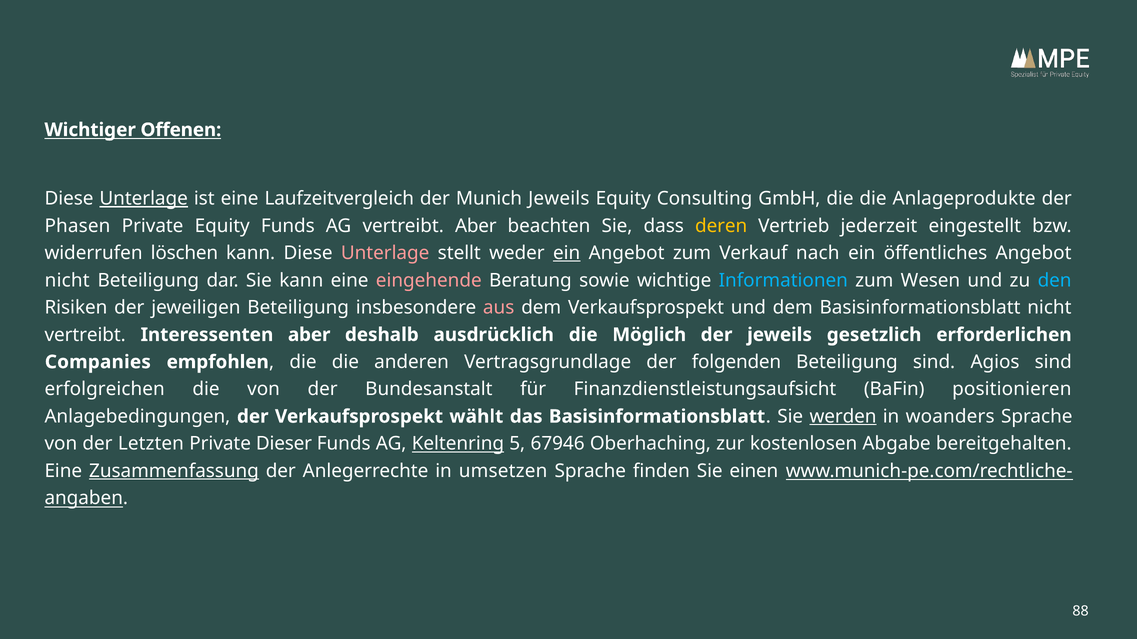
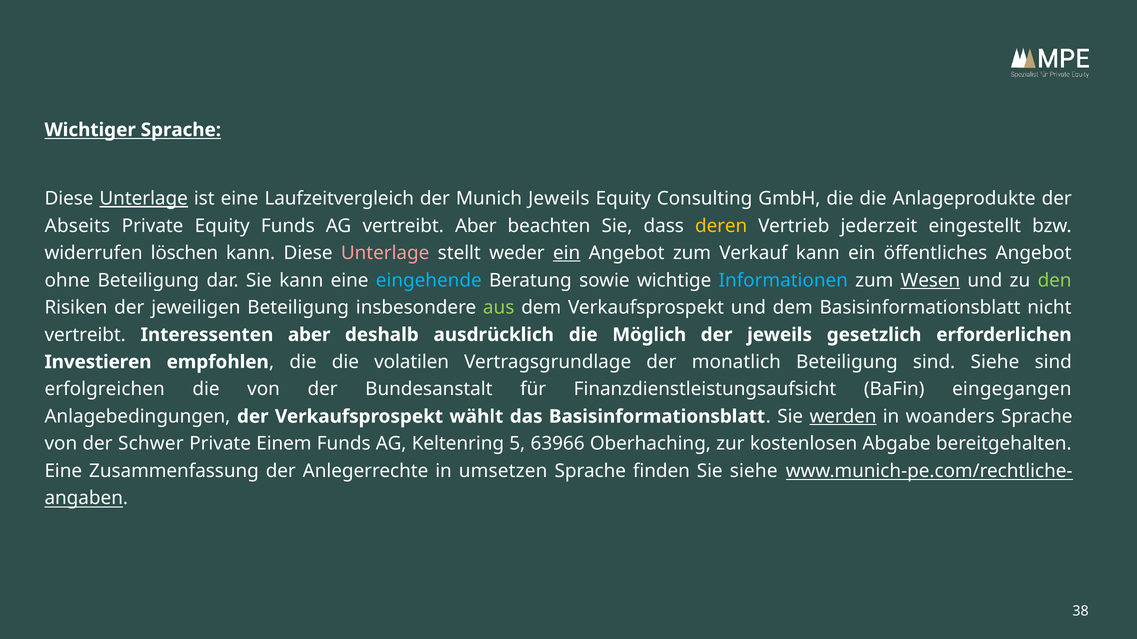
Wichtiger Offenen: Offenen -> Sprache
Phasen: Phasen -> Abseits
Verkauf nach: nach -> kann
nicht at (67, 281): nicht -> ohne
eingehende colour: pink -> light blue
Wesen underline: none -> present
den colour: light blue -> light green
aus colour: pink -> light green
Companies: Companies -> Investieren
anderen: anderen -> volatilen
folgenden: folgenden -> monatlich
sind Agios: Agios -> Siehe
positionieren: positionieren -> eingegangen
Letzten: Letzten -> Schwer
Dieser: Dieser -> Einem
Keltenring underline: present -> none
67946: 67946 -> 63966
Zusammenfassung underline: present -> none
Sie einen: einen -> siehe
88: 88 -> 38
